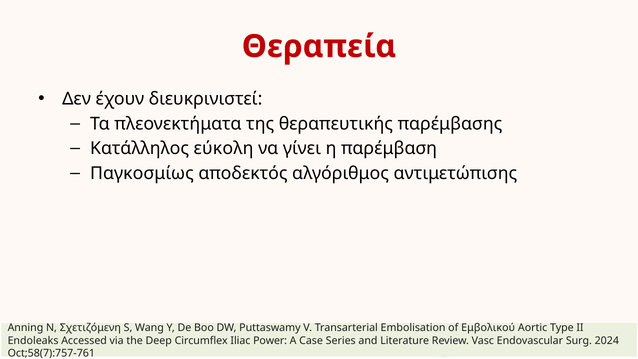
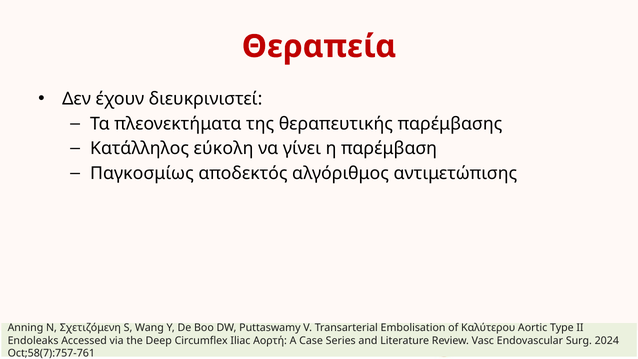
Εμβολικού: Εμβολικού -> Καλύτερου
Power: Power -> Αορτή
